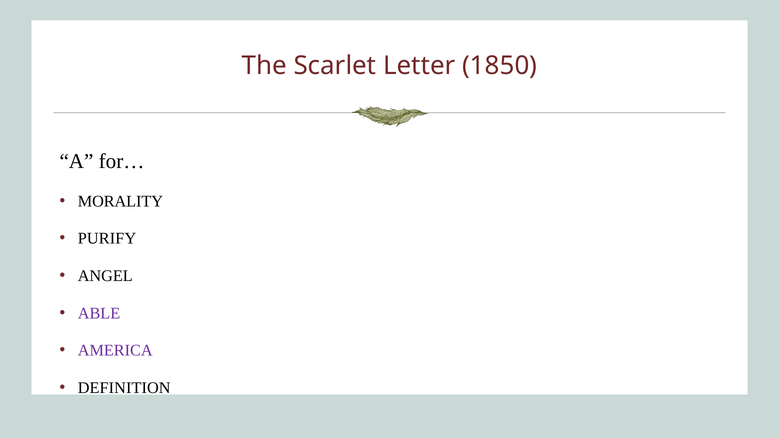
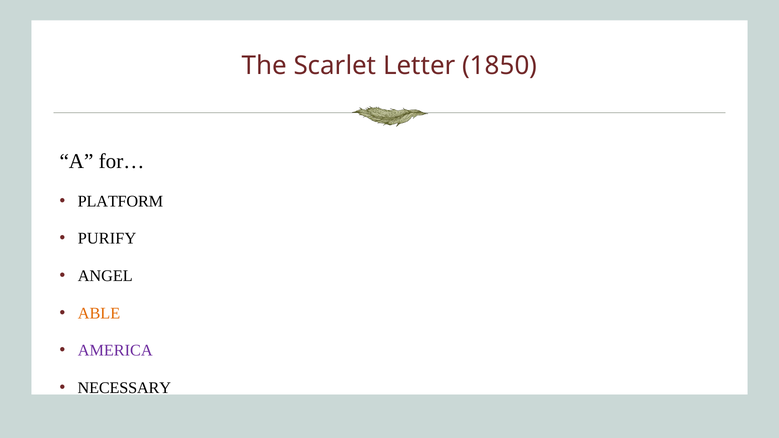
MORALITY: MORALITY -> PLATFORM
ABLE colour: purple -> orange
DEFINITION: DEFINITION -> NECESSARY
